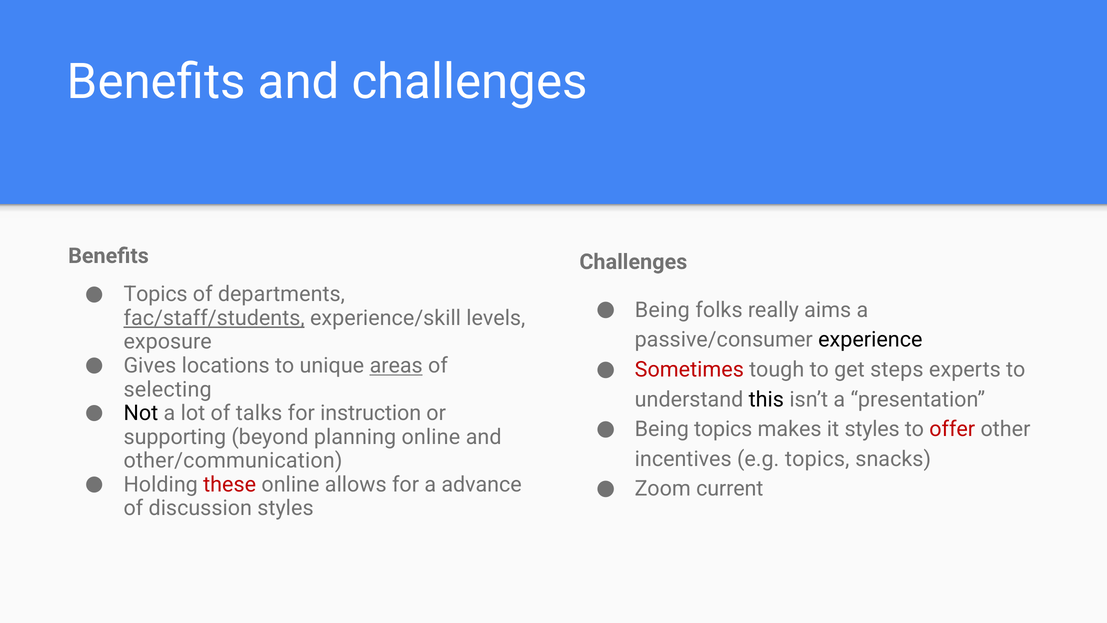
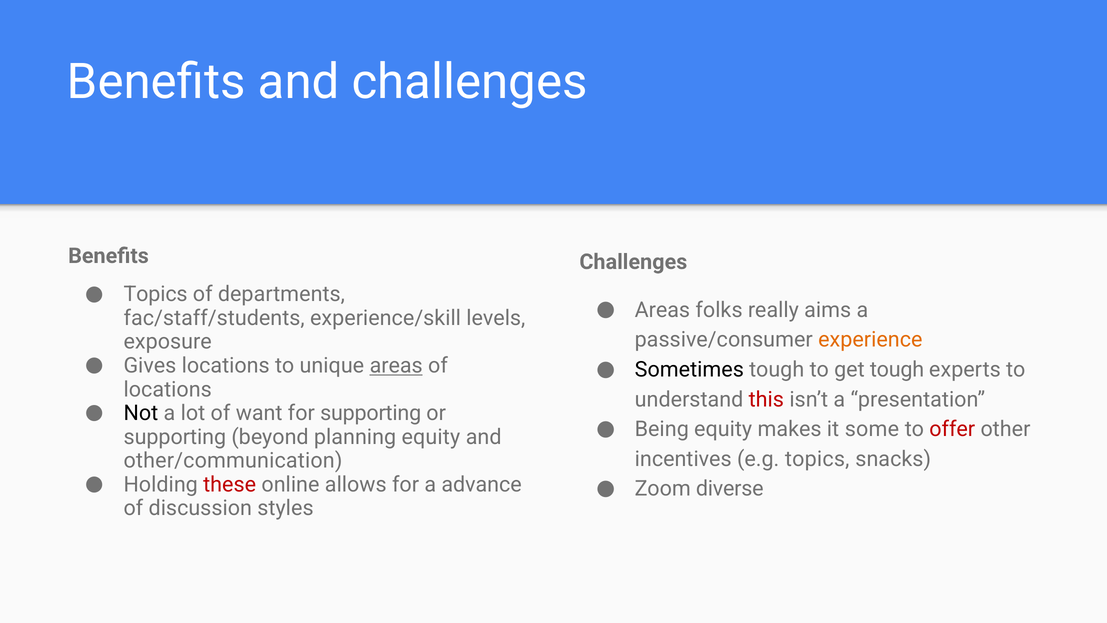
Being at (662, 310): Being -> Areas
fac/staff/students underline: present -> none
experience colour: black -> orange
Sometimes colour: red -> black
get steps: steps -> tough
selecting at (168, 389): selecting -> locations
this colour: black -> red
talks: talks -> want
for instruction: instruction -> supporting
Being topics: topics -> equity
it styles: styles -> some
planning online: online -> equity
current: current -> diverse
